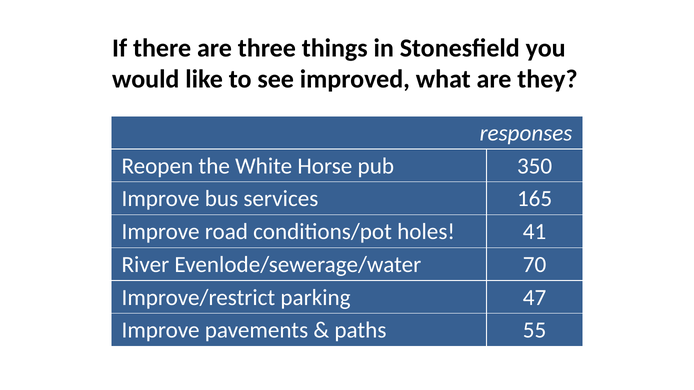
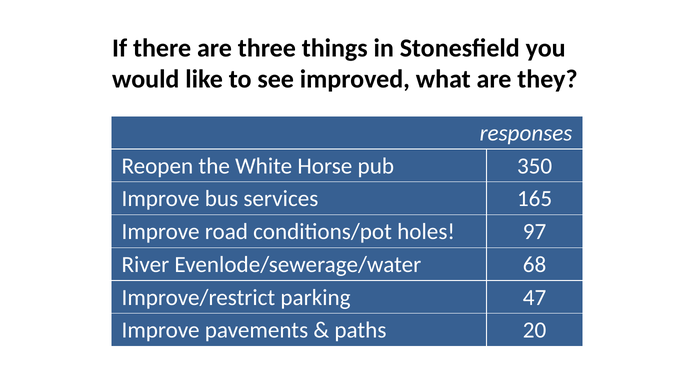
41: 41 -> 97
70: 70 -> 68
55: 55 -> 20
